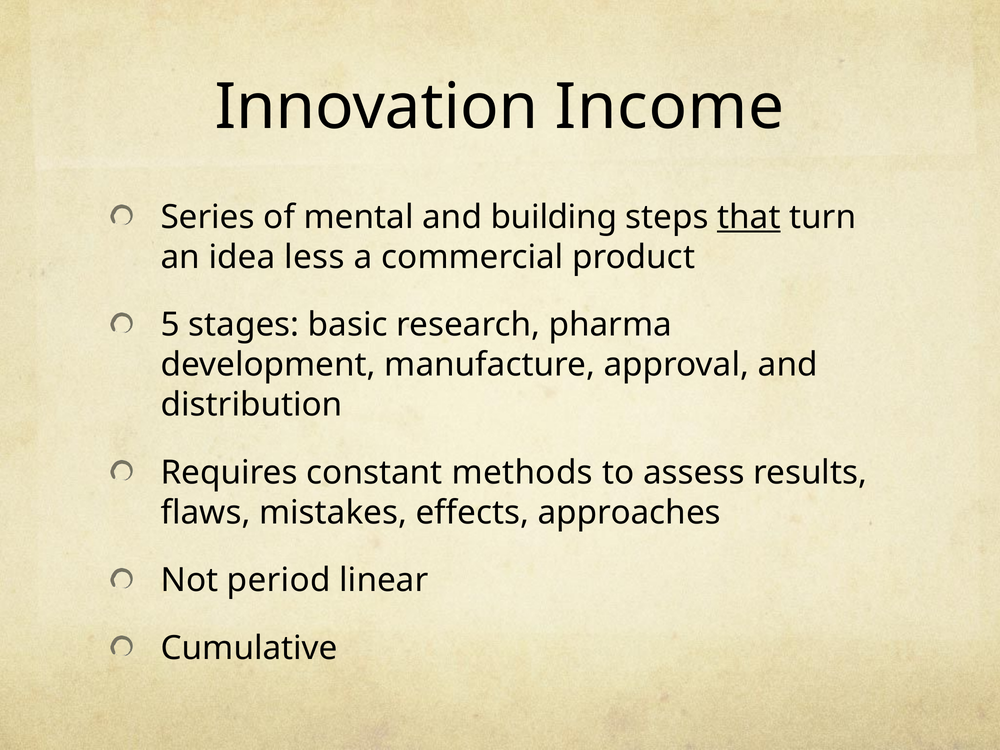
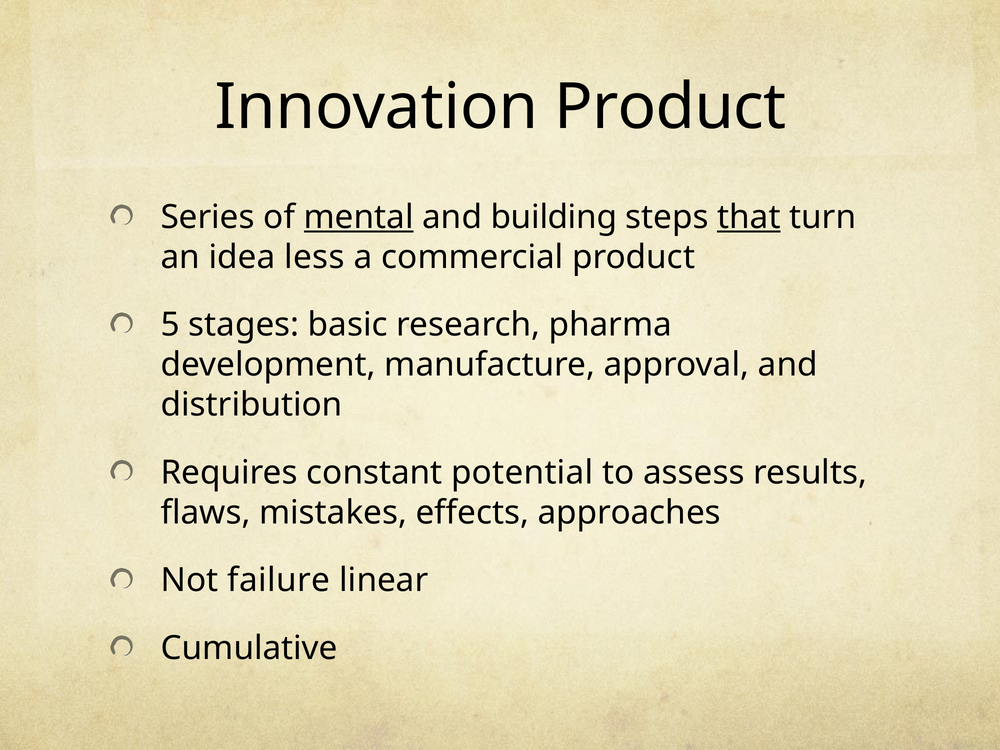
Innovation Income: Income -> Product
mental underline: none -> present
methods: methods -> potential
period: period -> failure
